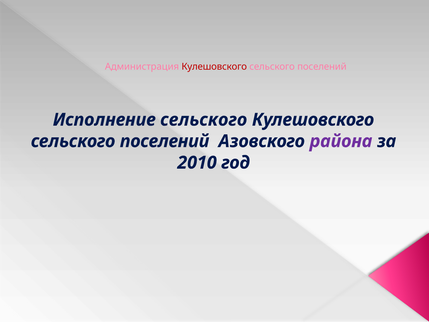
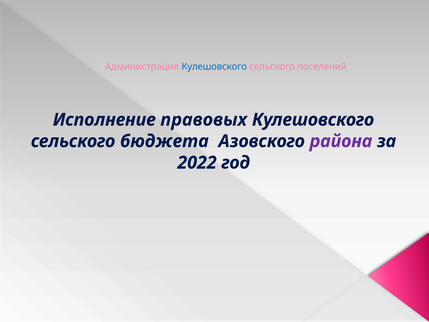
Кулешовского at (214, 67) colour: red -> blue
Исполнение сельского: сельского -> правовых
поселений at (165, 141): поселений -> бюджета
2010: 2010 -> 2022
